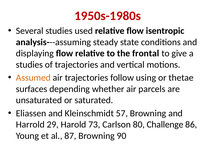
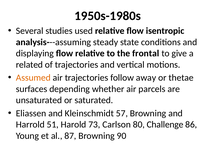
1950s-1980s colour: red -> black
studies at (29, 65): studies -> related
using: using -> away
29: 29 -> 51
